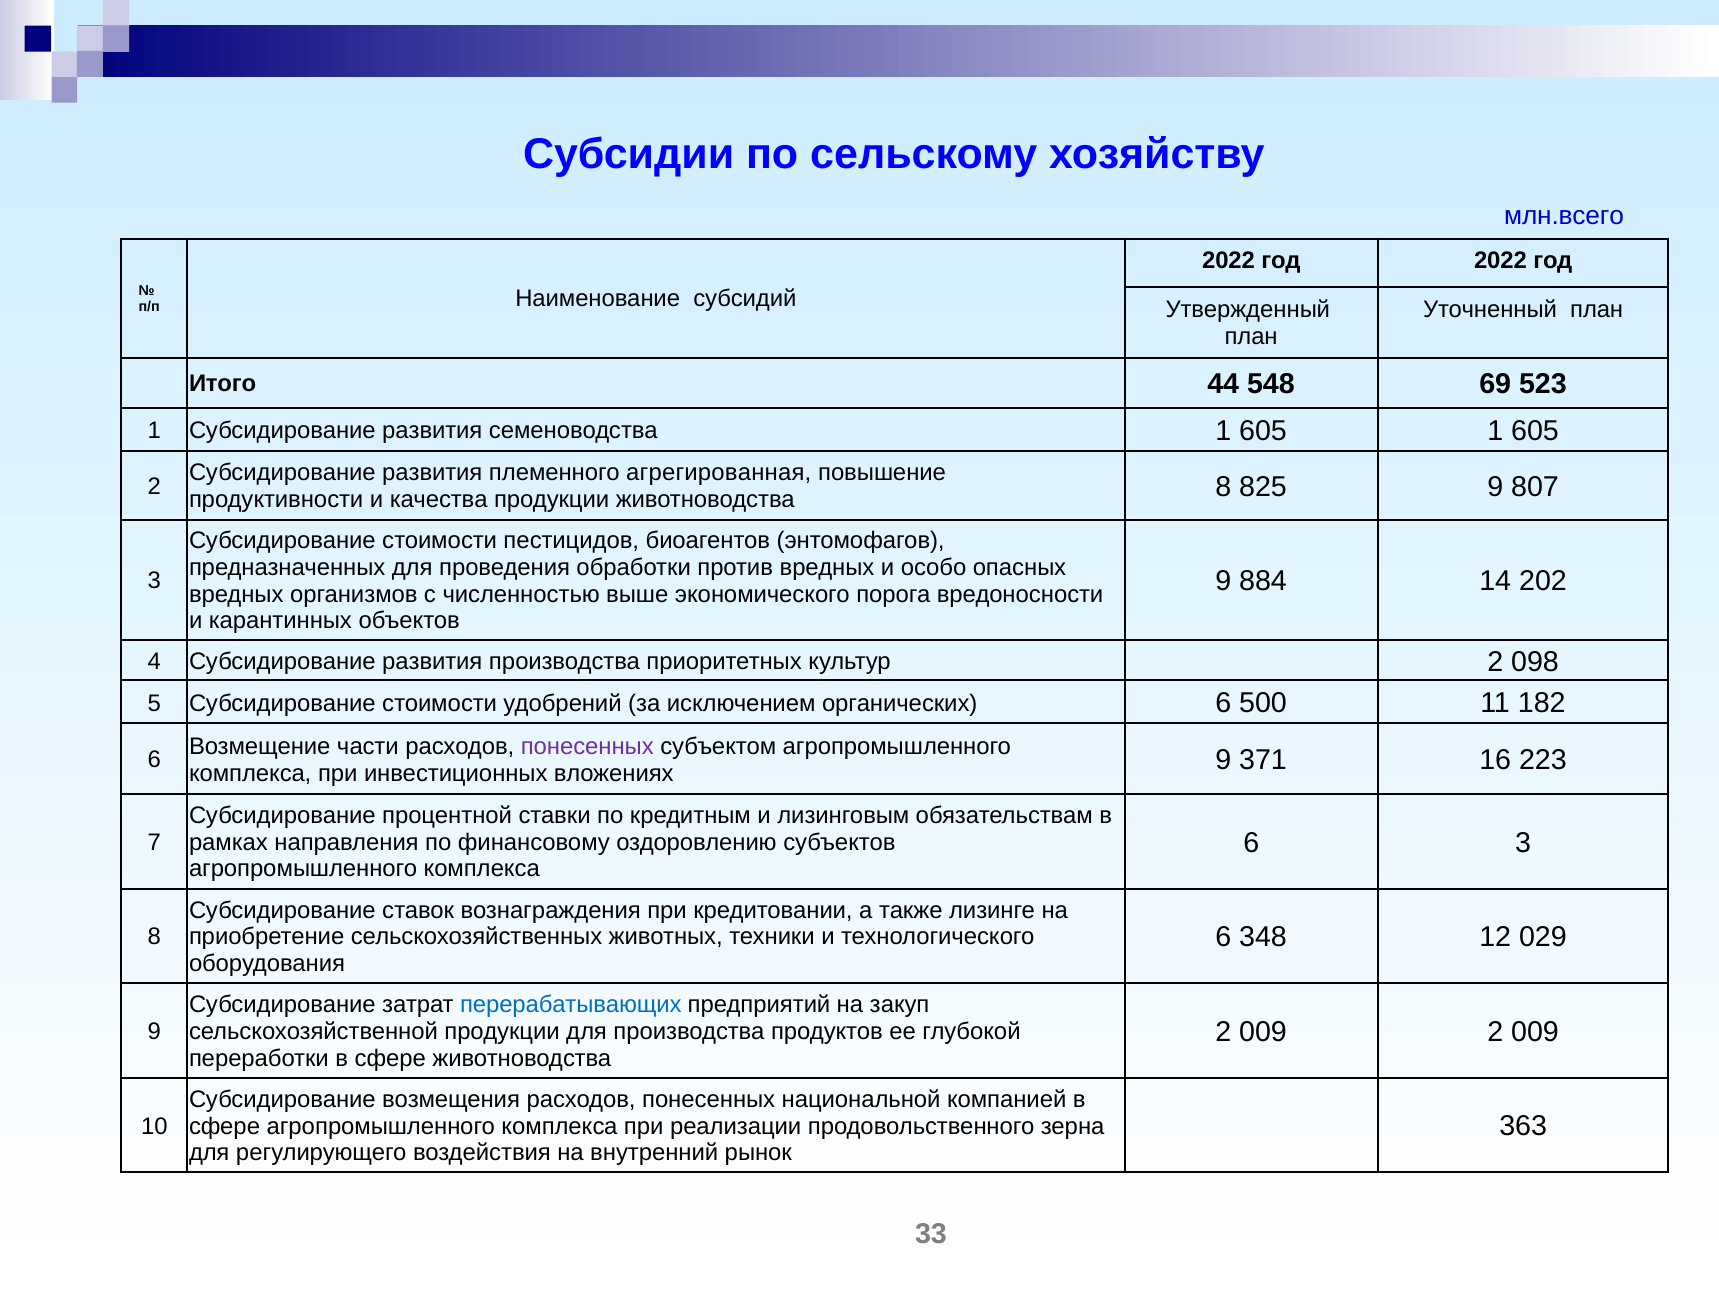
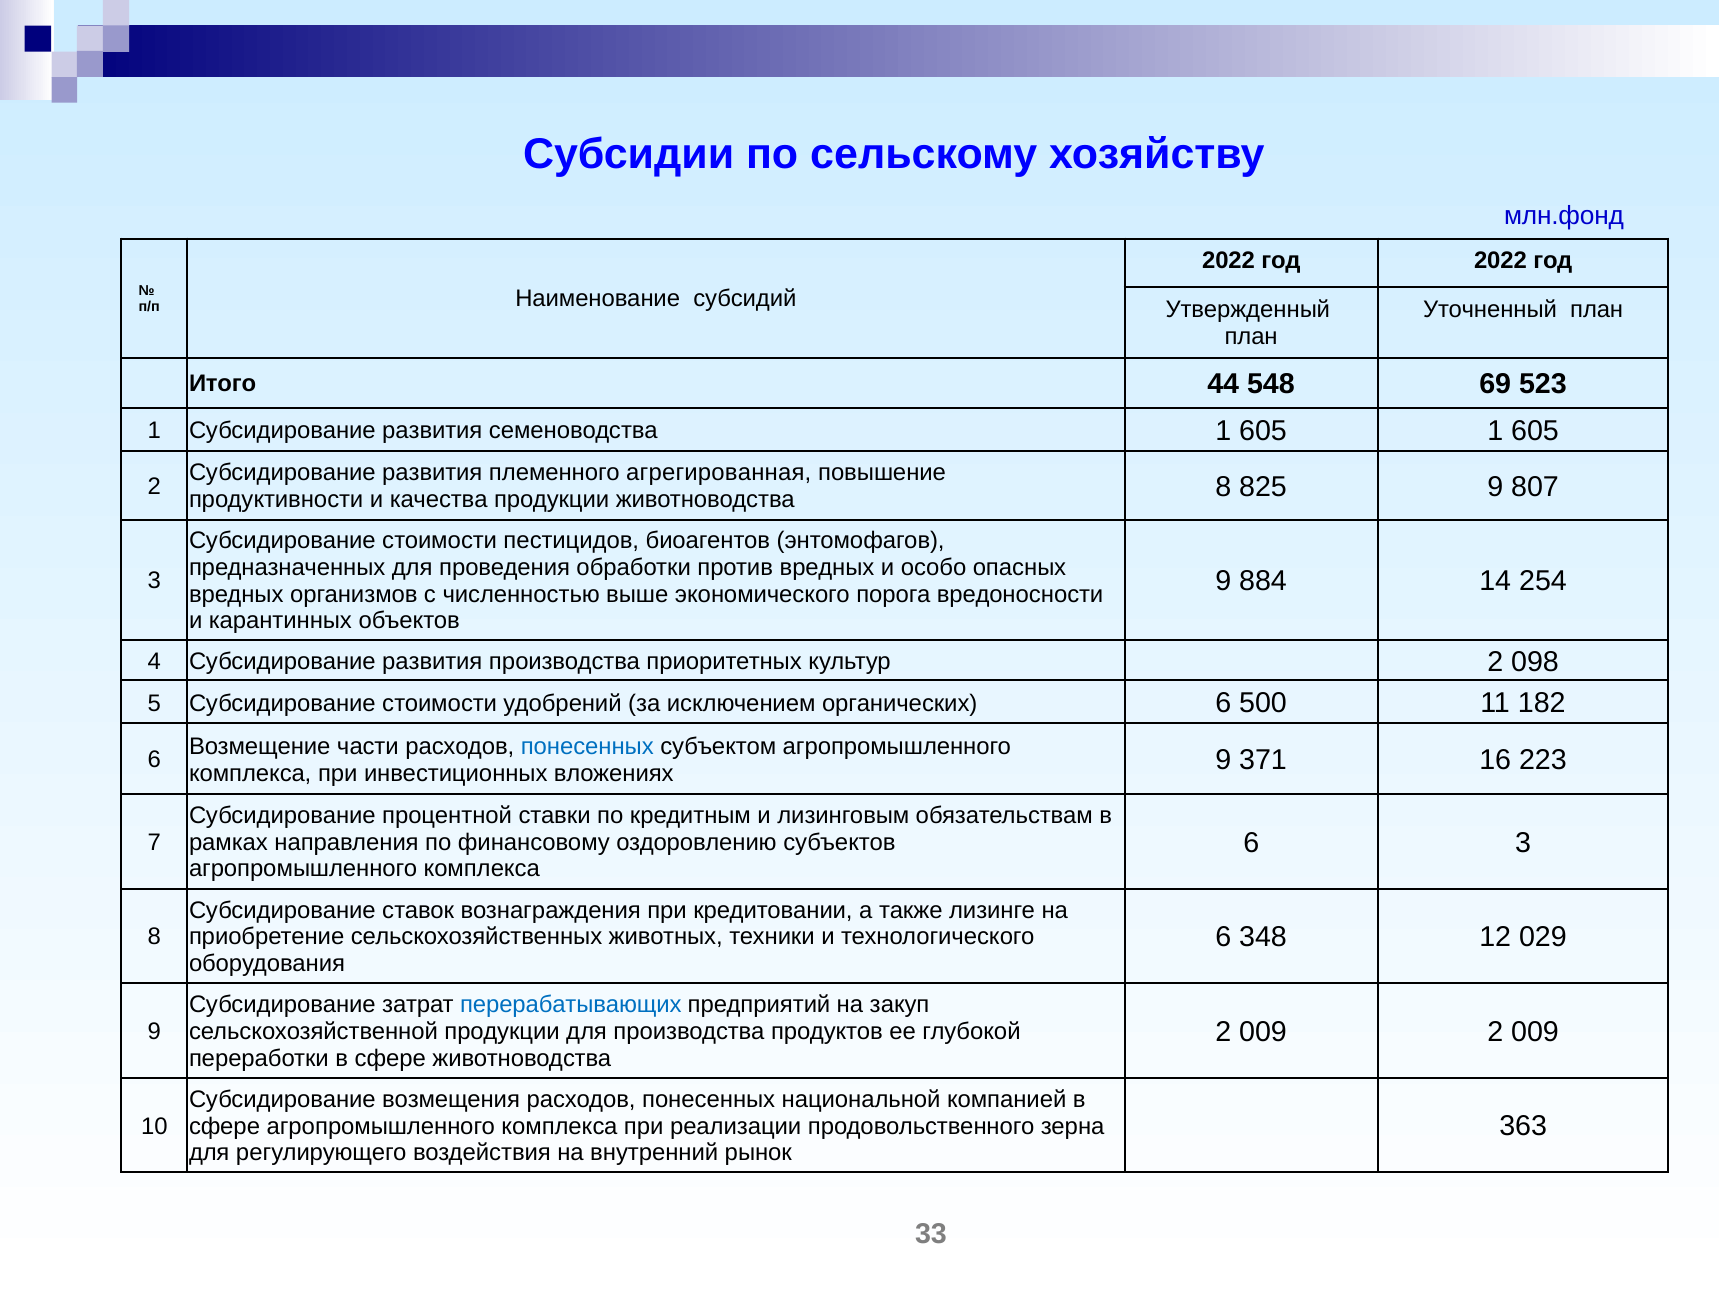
млн.всего: млн.всего -> млн.фонд
202: 202 -> 254
понесенных at (587, 746) colour: purple -> blue
